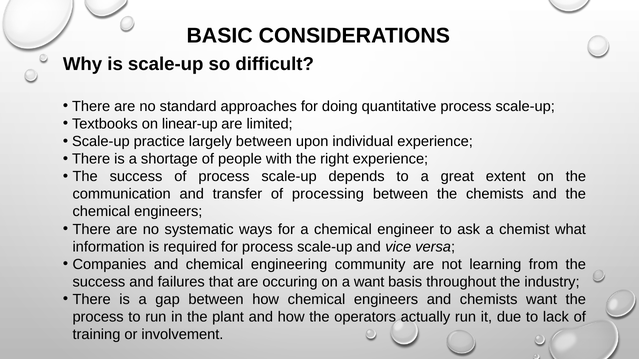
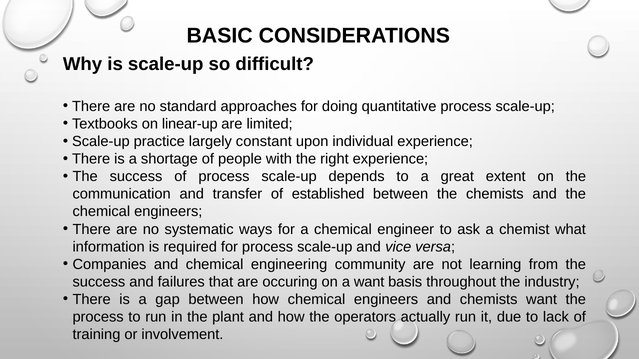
largely between: between -> constant
processing: processing -> established
